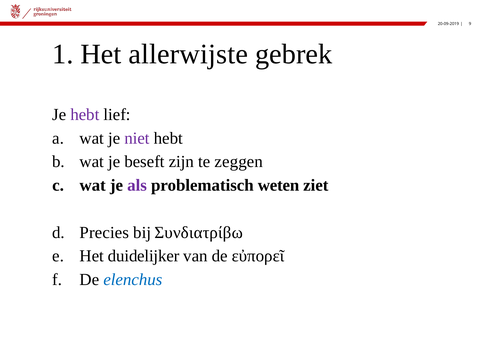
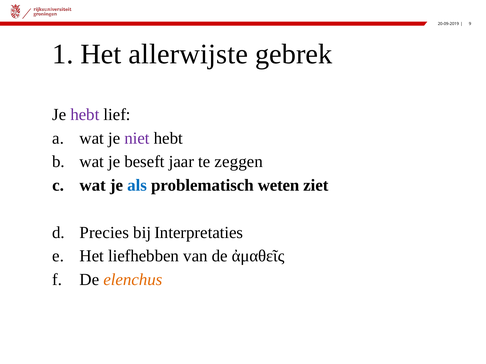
zijn: zijn -> jaar
als colour: purple -> blue
Συνδιατρίβω: Συνδιατρίβω -> Interpretaties
duidelijker: duidelijker -> liefhebben
εὐπορεῖ: εὐπορεῖ -> ἀμαθεῖς
elenchus colour: blue -> orange
